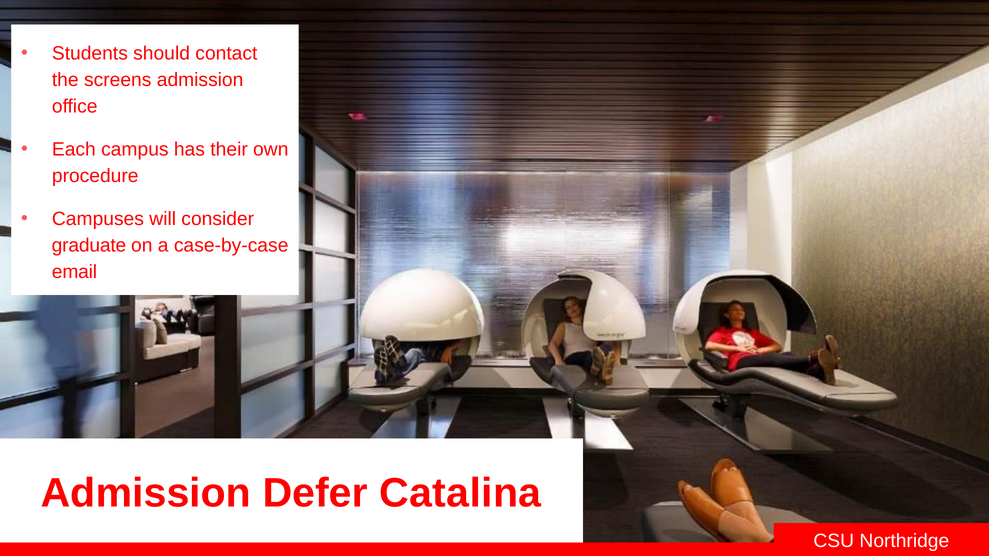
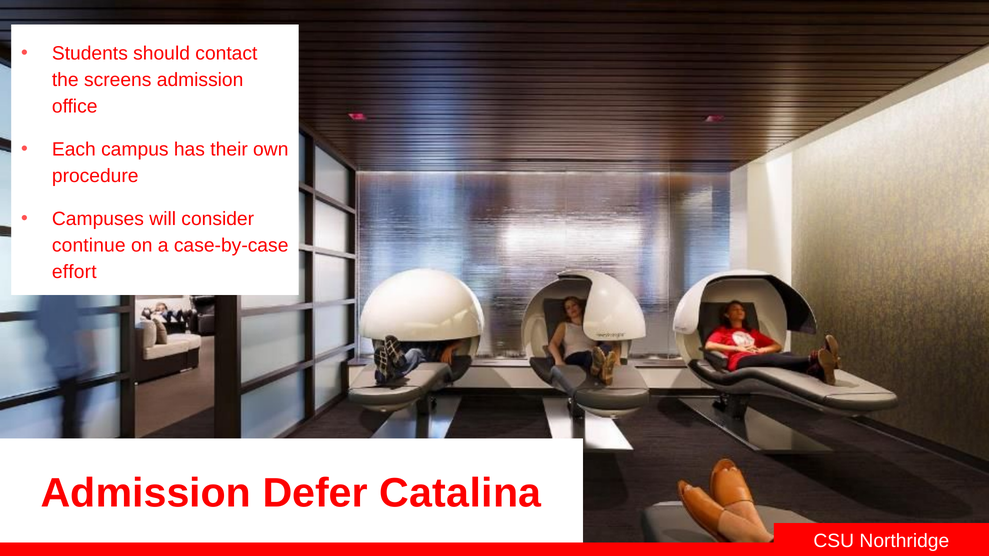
graduate: graduate -> continue
email: email -> effort
